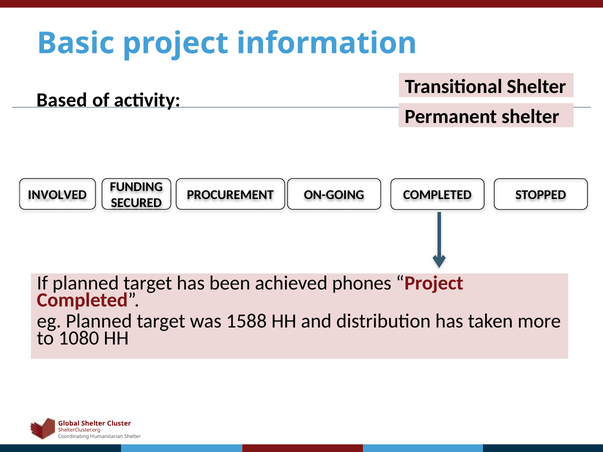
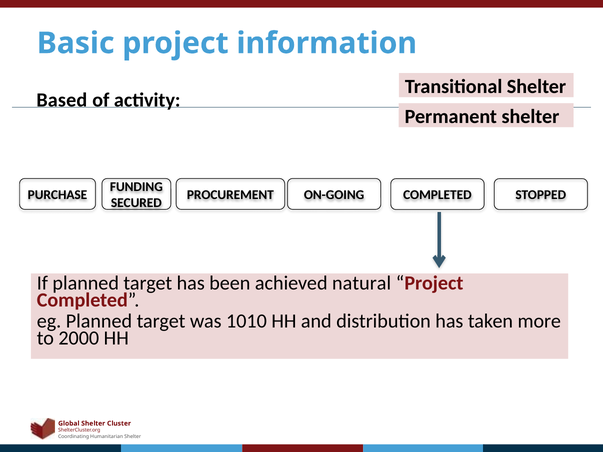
INVOLVED: INVOLVED -> PURCHASE
phones: phones -> natural
1588: 1588 -> 1010
1080: 1080 -> 2000
